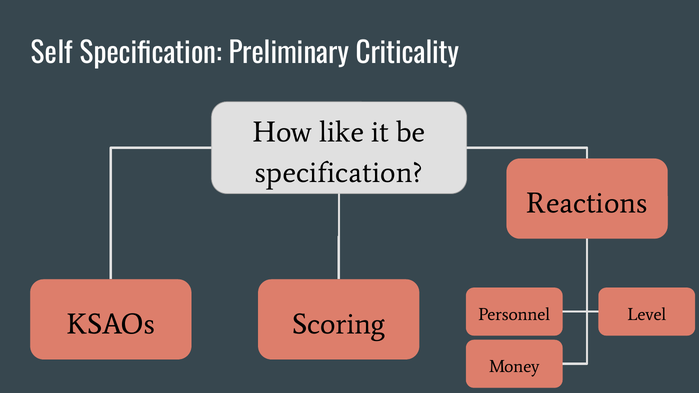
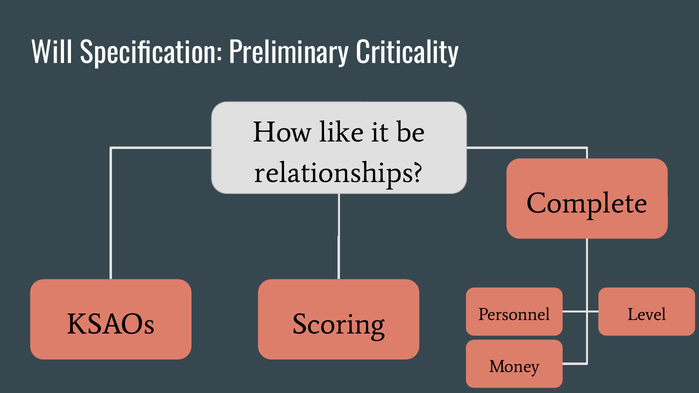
Self: Self -> Will
specification at (339, 172): specification -> relationships
Reactions: Reactions -> Complete
